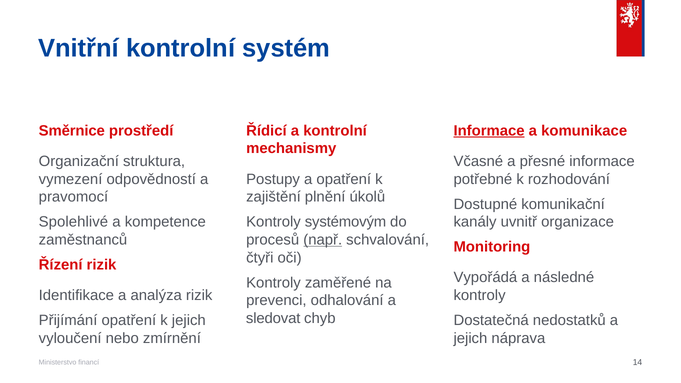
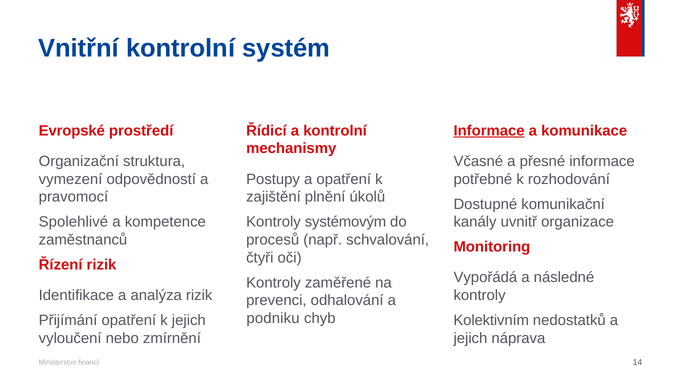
Směrnice: Směrnice -> Evropské
např underline: present -> none
sledovat: sledovat -> podniku
Dostatečná: Dostatečná -> Kolektivním
